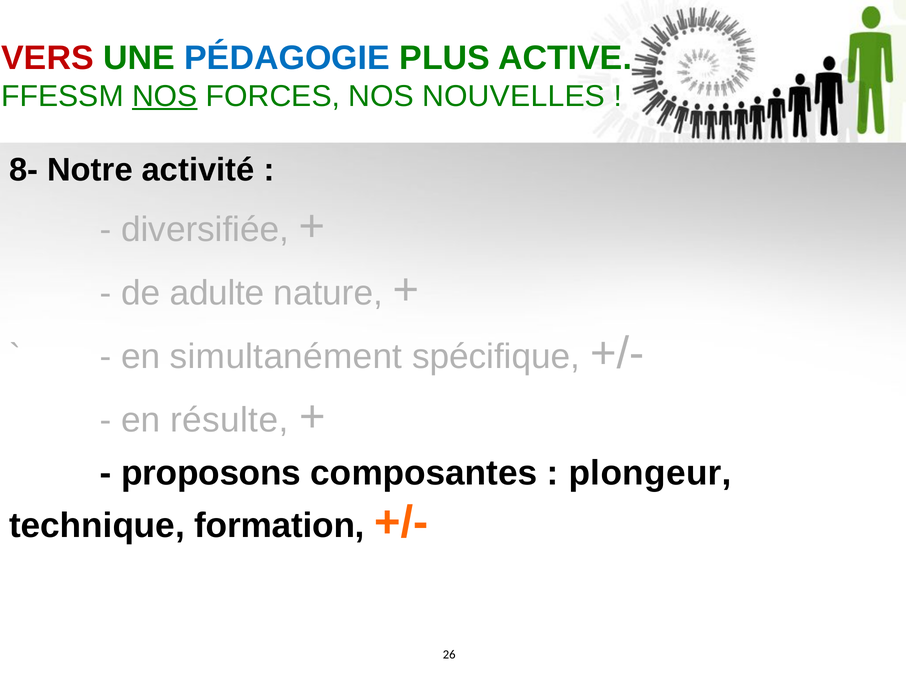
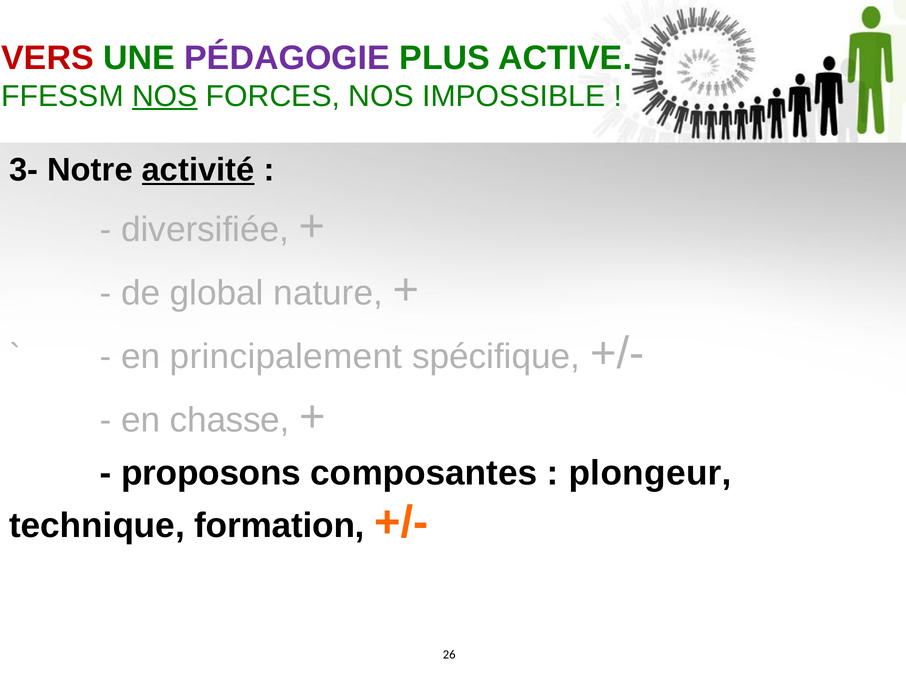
PÉDAGOGIE colour: blue -> purple
NOUVELLES: NOUVELLES -> IMPOSSIBLE
8-: 8- -> 3-
activité underline: none -> present
adulte: adulte -> global
simultanément: simultanément -> principalement
résulte: résulte -> chasse
